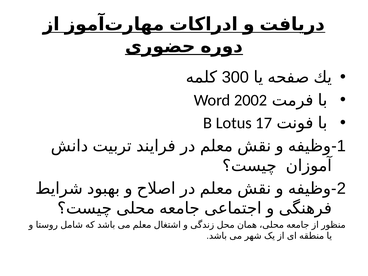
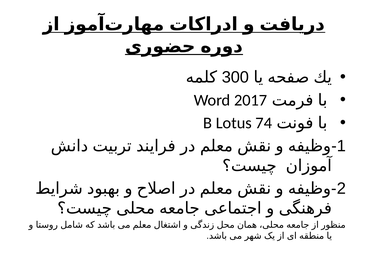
2002: 2002 -> 2017
17: 17 -> 74
